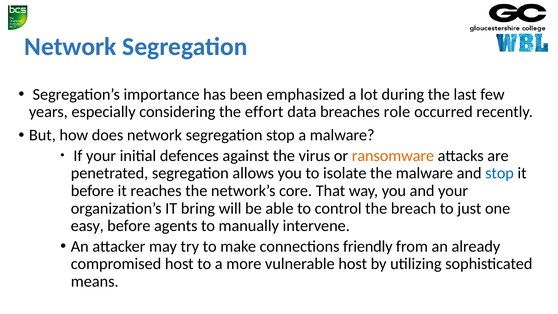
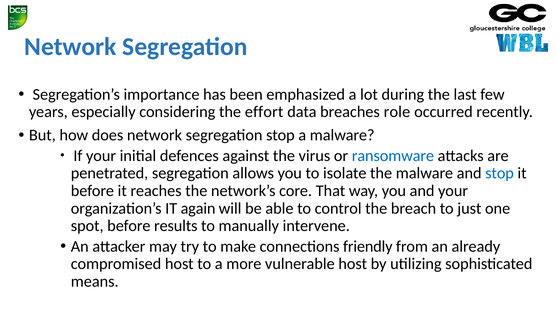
ransomware colour: orange -> blue
bring: bring -> again
easy: easy -> spot
agents: agents -> results
